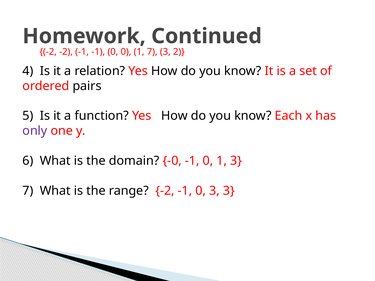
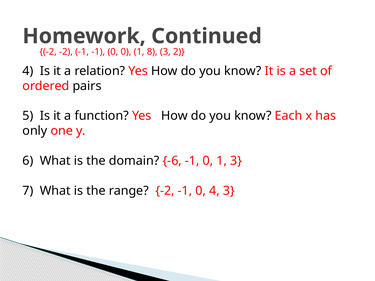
7 at (152, 52): 7 -> 8
only colour: purple -> black
-0: -0 -> -6
0 3: 3 -> 4
